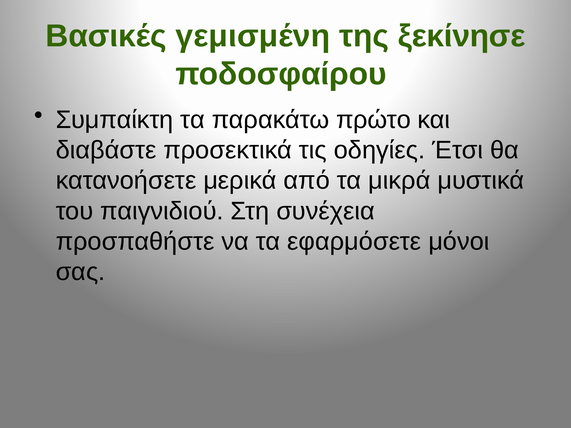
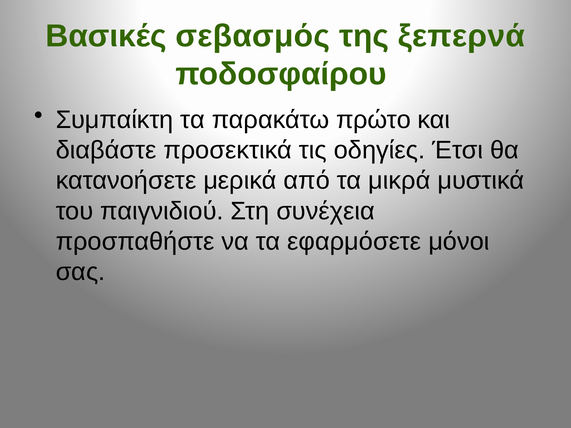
γεμισμένη: γεμισμένη -> σεβασμός
ξεκίνησε: ξεκίνησε -> ξεπερνά
